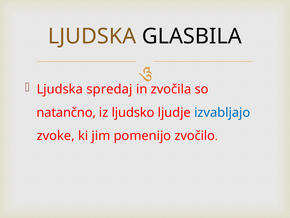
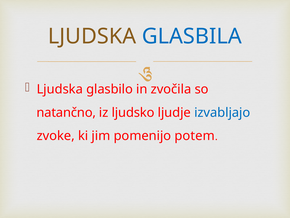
GLASBILA colour: black -> blue
spredaj: spredaj -> glasbilo
zvočilo: zvočilo -> potem
